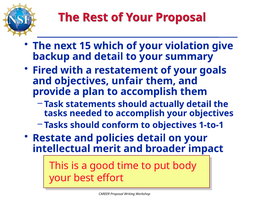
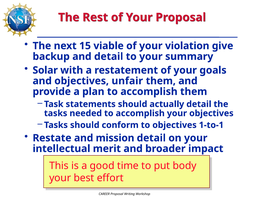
which: which -> viable
Fired: Fired -> Solar
policies: policies -> mission
